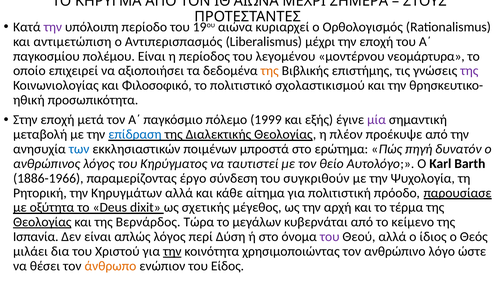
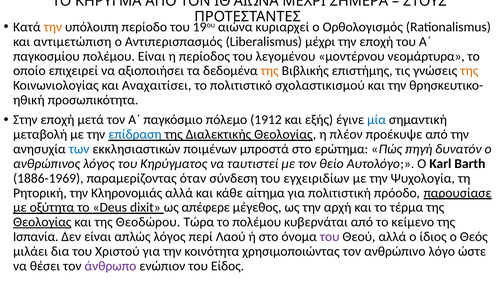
την at (53, 27) colour: purple -> orange
της at (469, 71) colour: purple -> orange
Φιλοσοφικό: Φιλοσοφικό -> Αναχαιτίσει
1999: 1999 -> 1912
μία colour: purple -> blue
1886-1966: 1886-1966 -> 1886-1969
έργο: έργο -> όταν
συγκριθούν: συγκριθούν -> εγχειριδίων
Κηρυγμάτων: Κηρυγμάτων -> Κληρονομιάς
σχετικής: σχετικής -> απέφερε
Βερνάρδος: Βερνάρδος -> Θεοδώρου
το μεγάλων: μεγάλων -> πολέμου
Δύση: Δύση -> Λαού
την at (172, 251) underline: present -> none
άνθρωπο colour: orange -> purple
